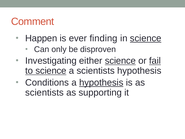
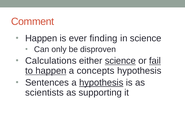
science at (146, 38) underline: present -> none
Investigating: Investigating -> Calculations
to science: science -> happen
a scientists: scientists -> concepts
Conditions: Conditions -> Sentences
